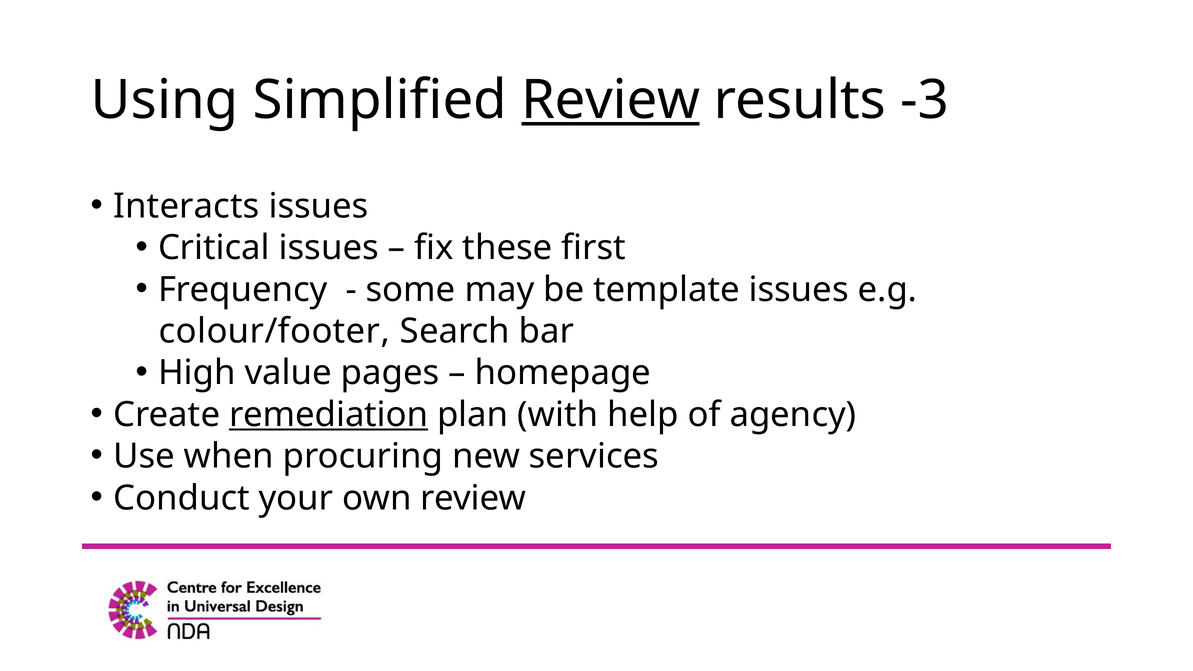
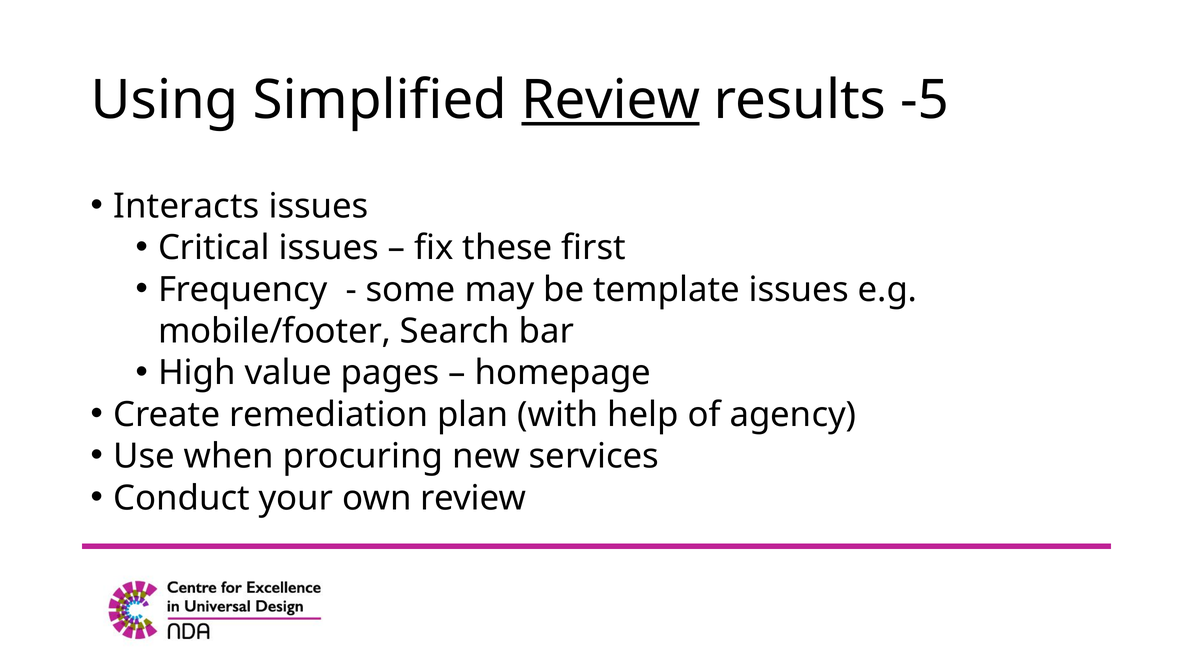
-3: -3 -> -5
colour/footer: colour/footer -> mobile/footer
remediation underline: present -> none
